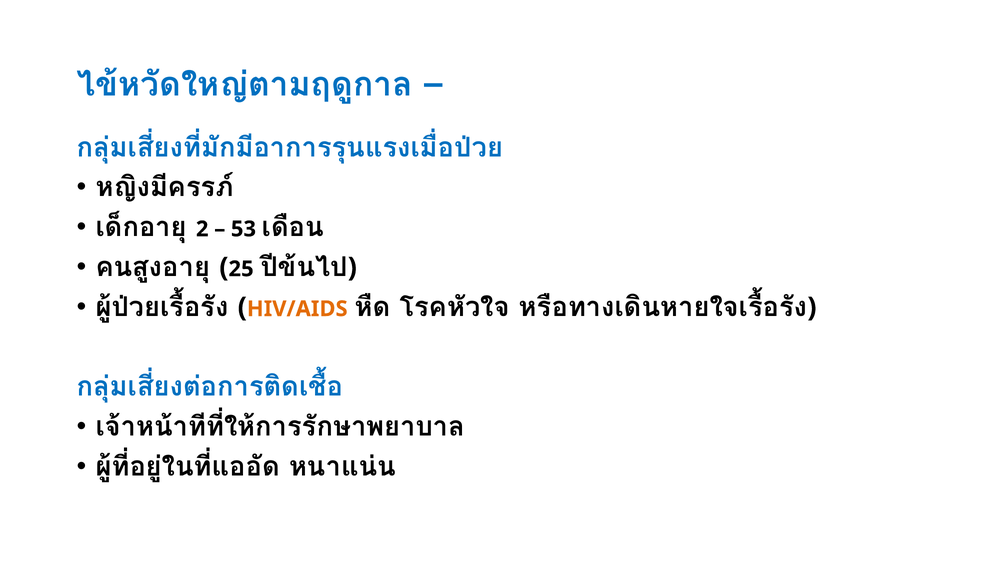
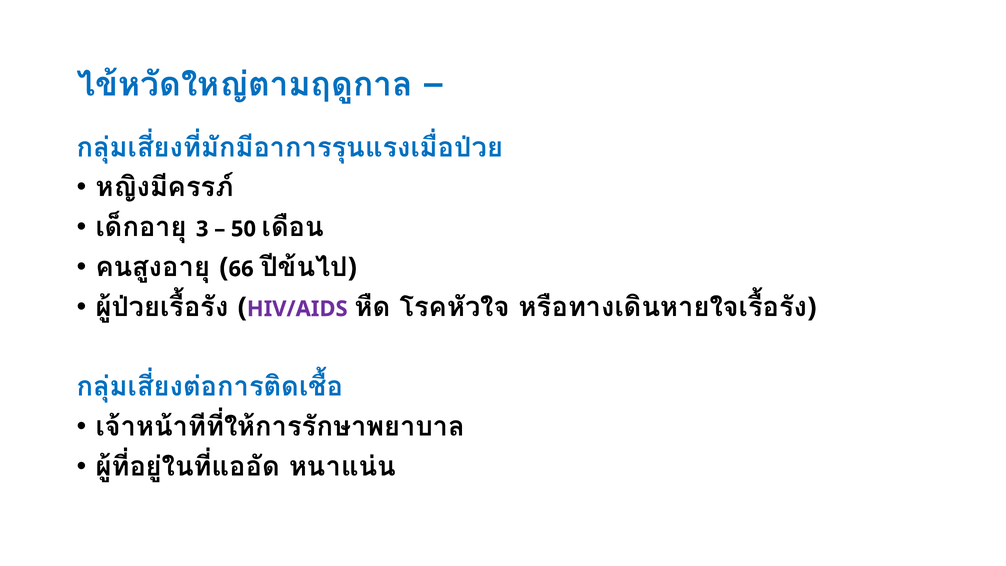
2: 2 -> 3
53: 53 -> 50
25: 25 -> 66
HIV/AIDS colour: orange -> purple
